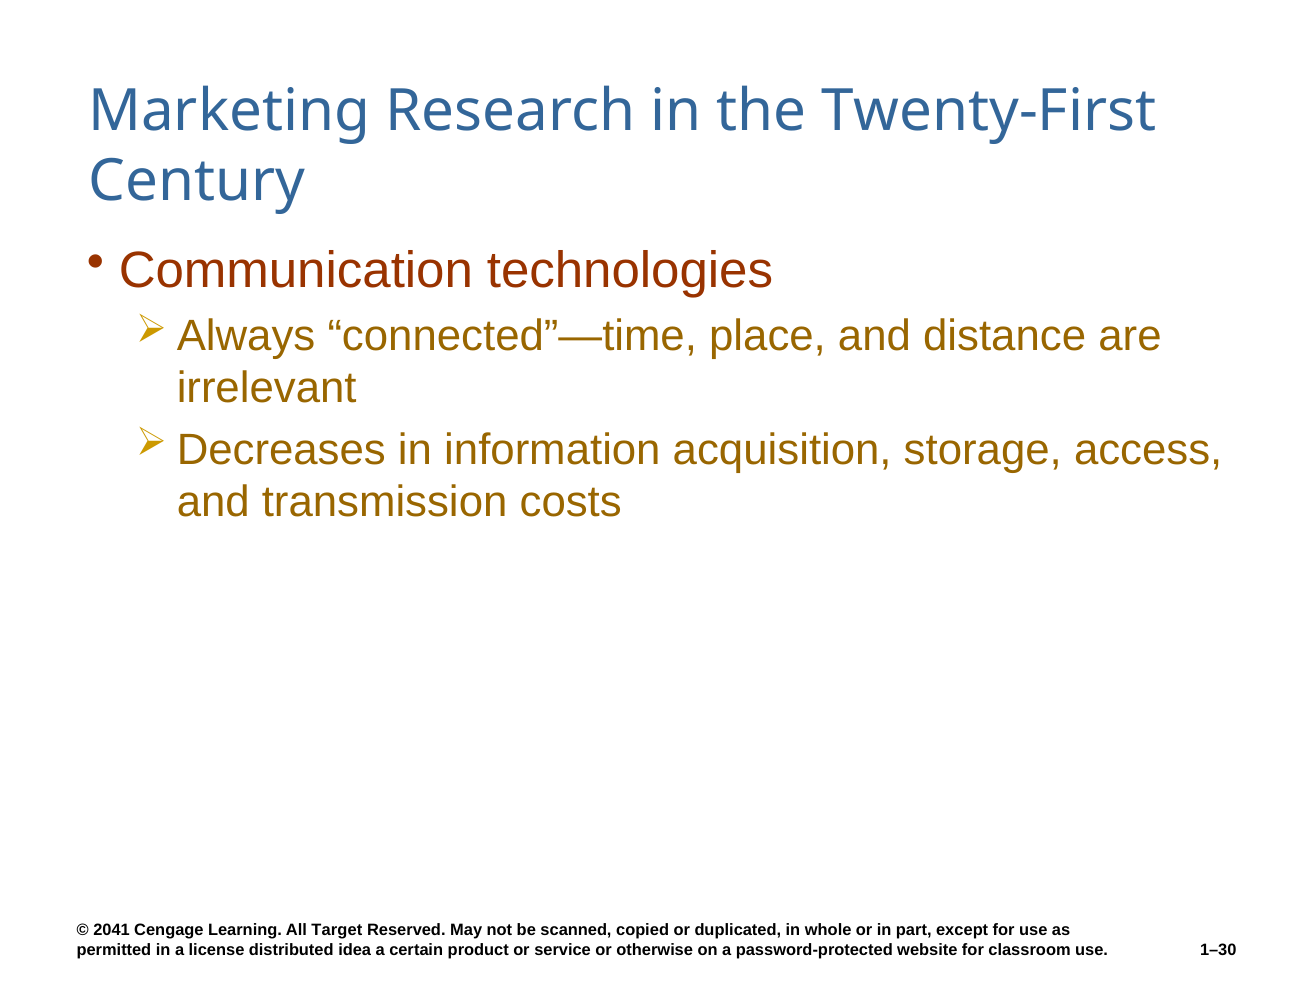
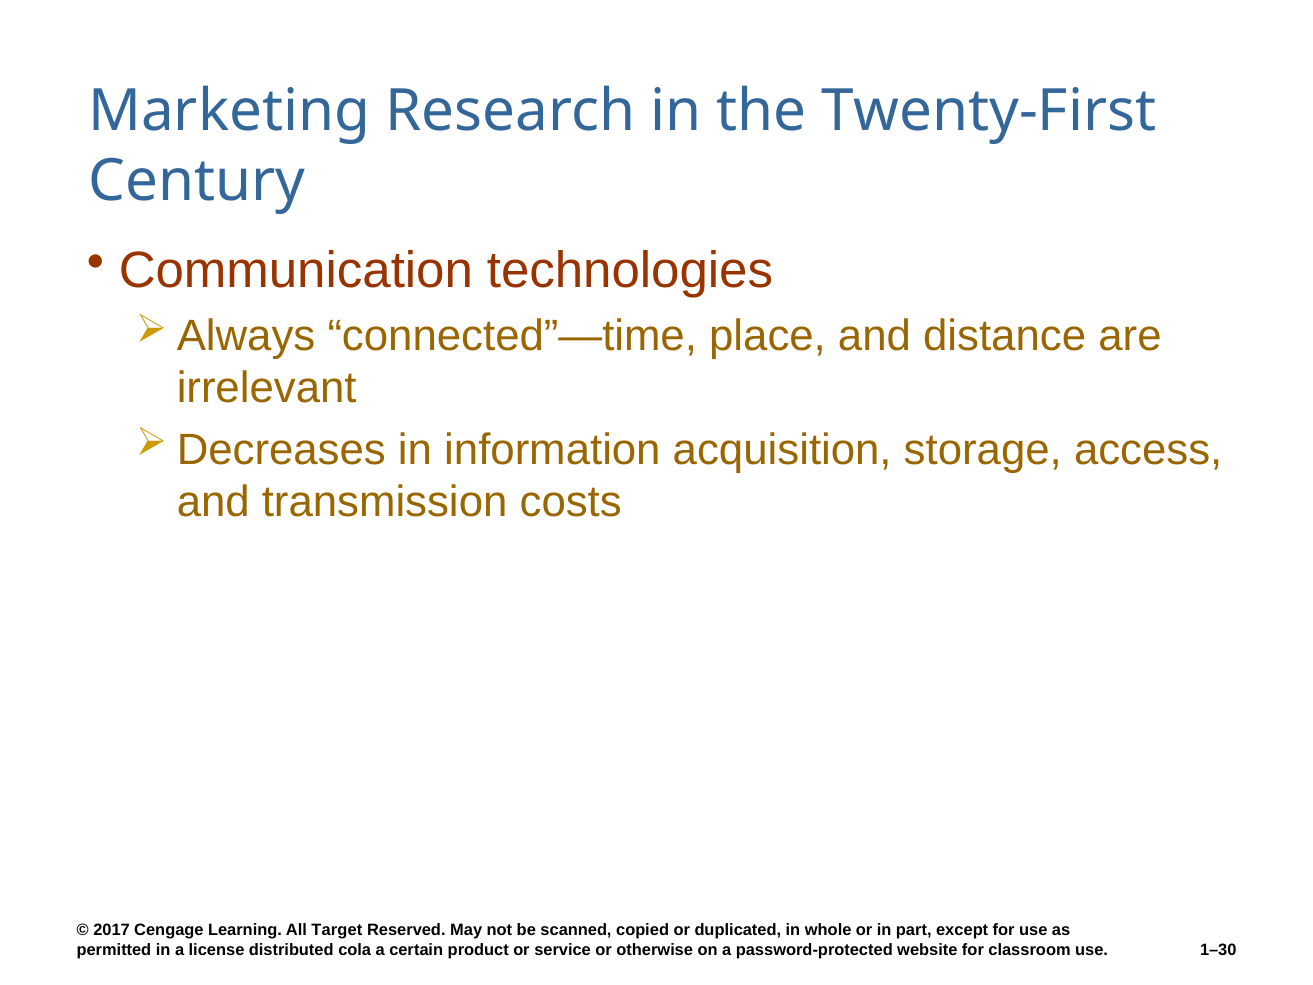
2041: 2041 -> 2017
idea: idea -> cola
